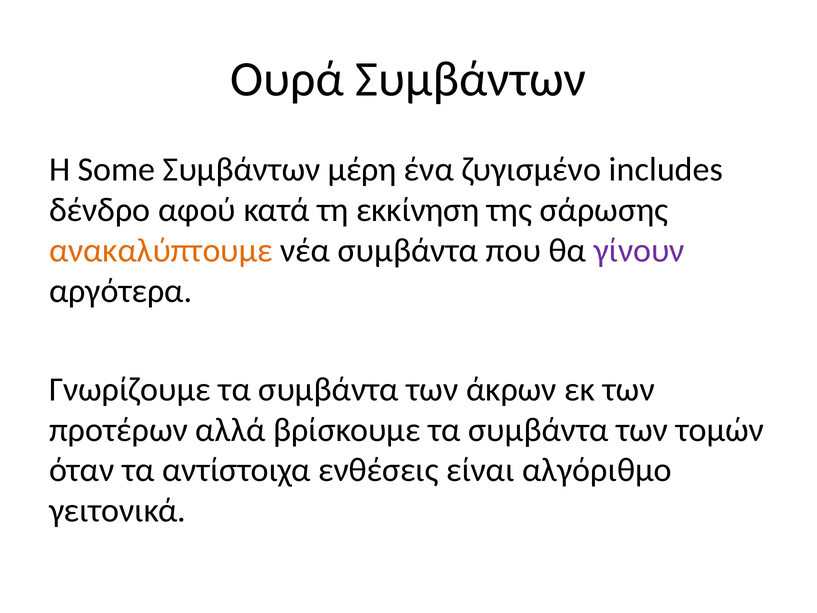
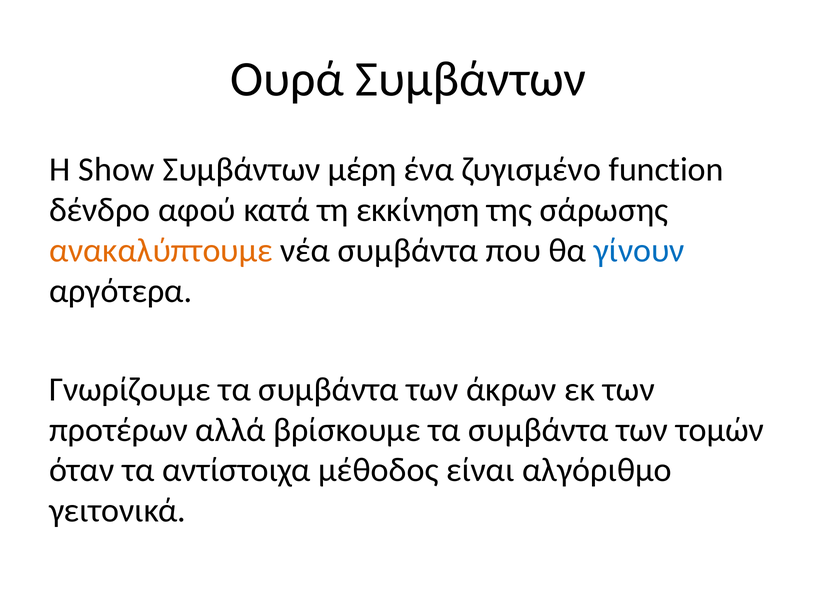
Some: Some -> Show
includes: includes -> function
γίνουν colour: purple -> blue
ενθέσεις: ενθέσεις -> μέθοδος
